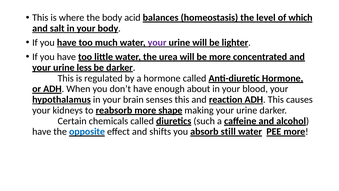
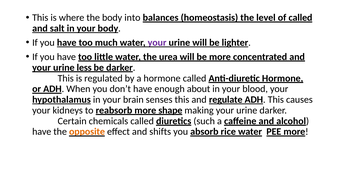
acid: acid -> into
of which: which -> called
reaction: reaction -> regulate
opposite colour: blue -> orange
still: still -> rice
